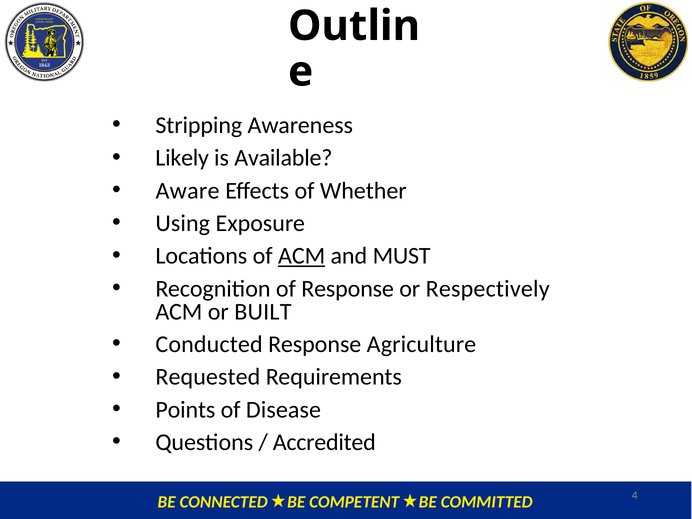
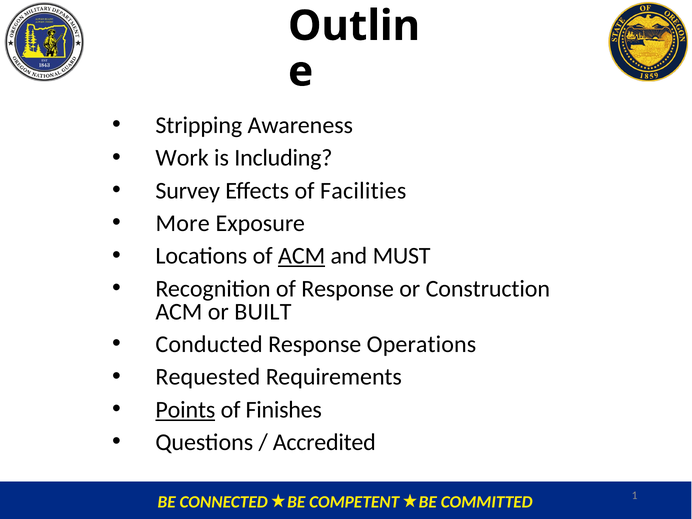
Likely: Likely -> Work
Available: Available -> Including
Aware: Aware -> Survey
Whether: Whether -> Facilities
Using: Using -> More
Respectively: Respectively -> Construction
Agriculture: Agriculture -> Operations
Points underline: none -> present
Disease: Disease -> Finishes
4: 4 -> 1
